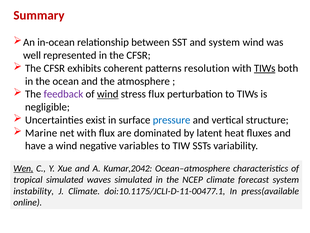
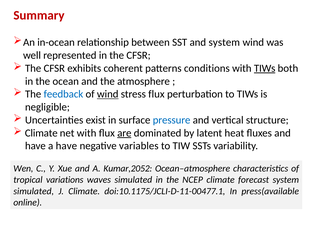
resolution: resolution -> conditions
feedback colour: purple -> blue
Marine at (41, 133): Marine -> Climate
are underline: none -> present
a wind: wind -> have
Wen underline: present -> none
Kumar,2042: Kumar,2042 -> Kumar,2052
tropical simulated: simulated -> variations
instability at (34, 191): instability -> simulated
